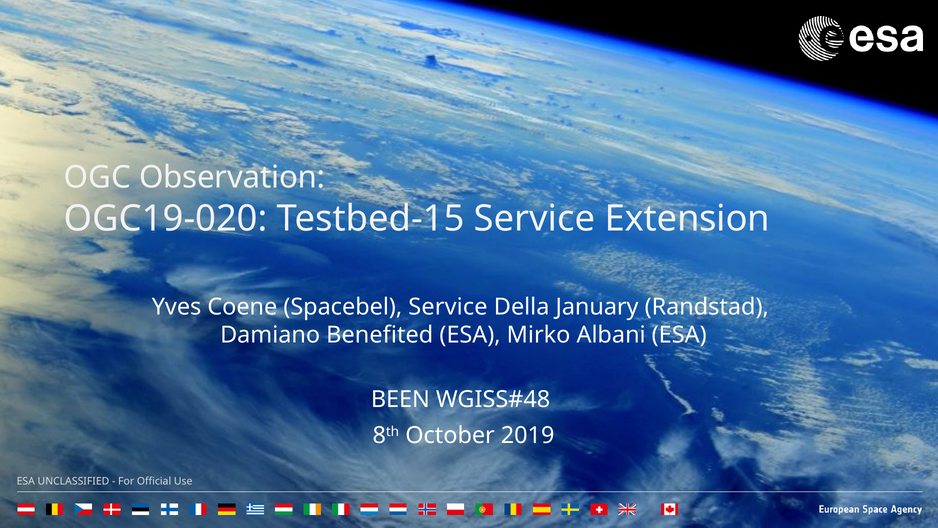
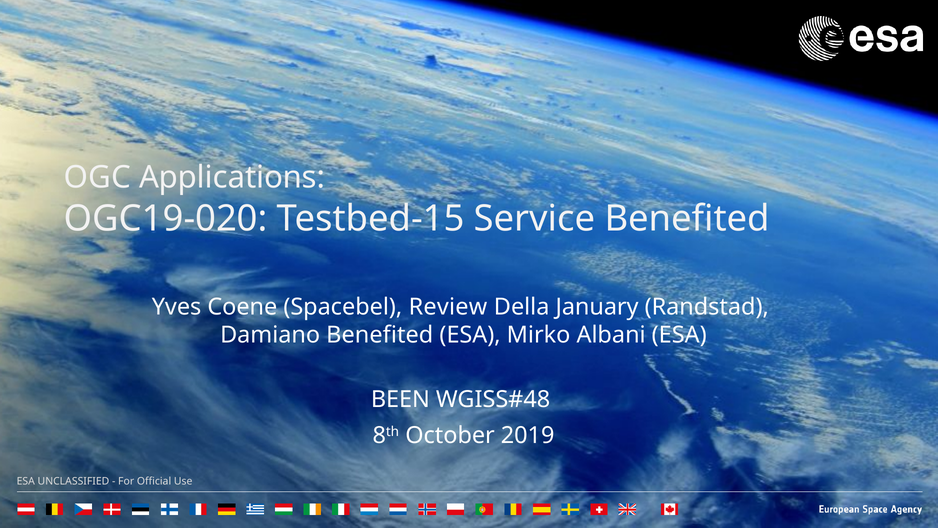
Observation: Observation -> Applications
Service Extension: Extension -> Benefited
Spacebel Service: Service -> Review
